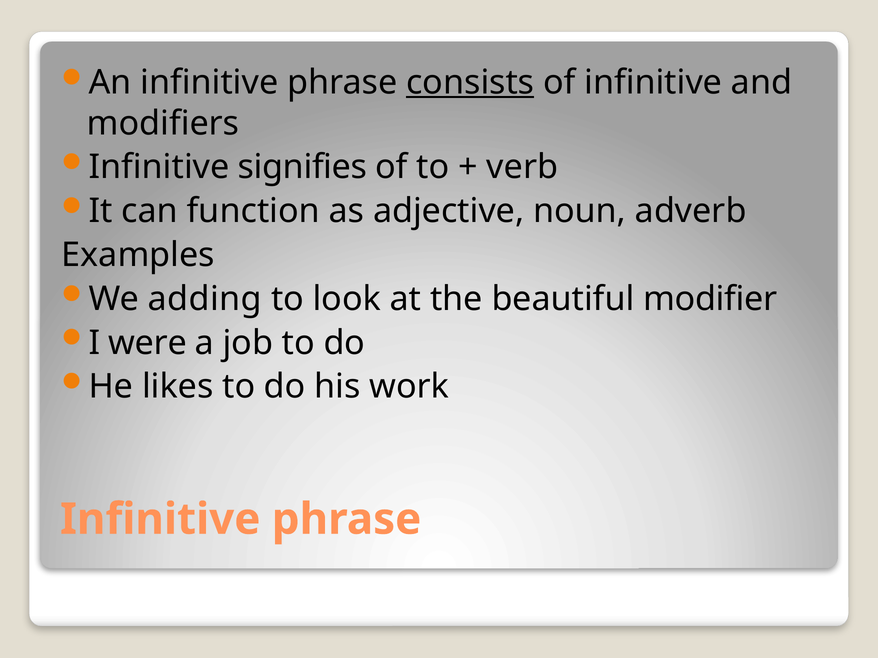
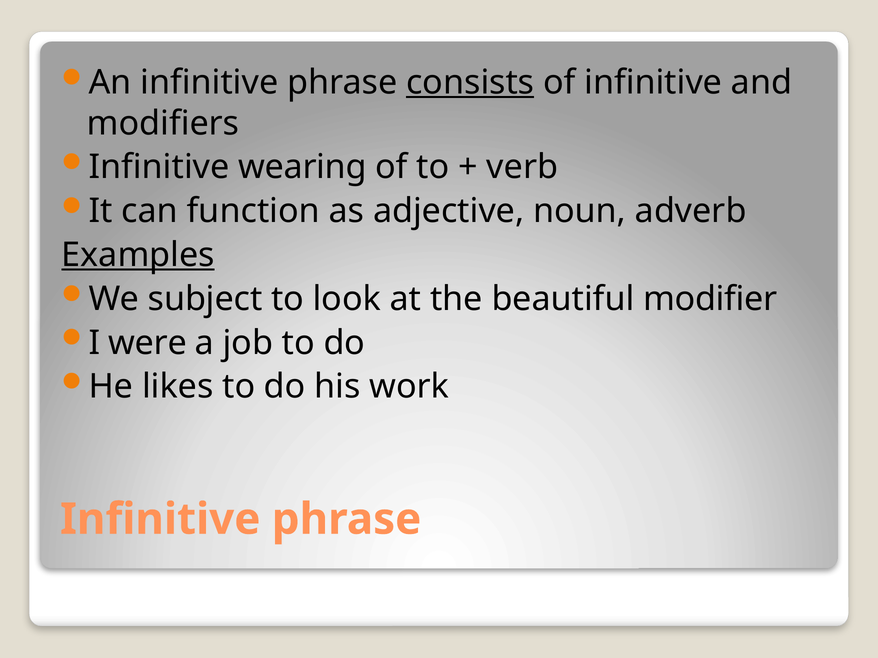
signifies: signifies -> wearing
Examples underline: none -> present
adding: adding -> subject
